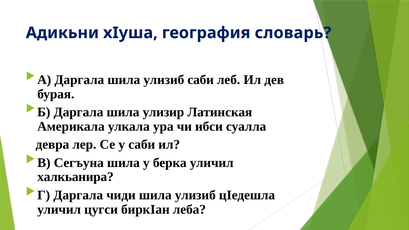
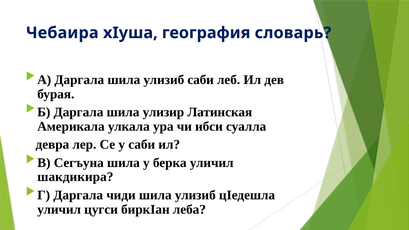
Адикьни: Адикьни -> Чебаира
халкьанира: халкьанира -> шакдикира
